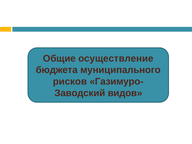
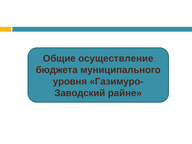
рисков: рисков -> уровня
видов: видов -> райне
